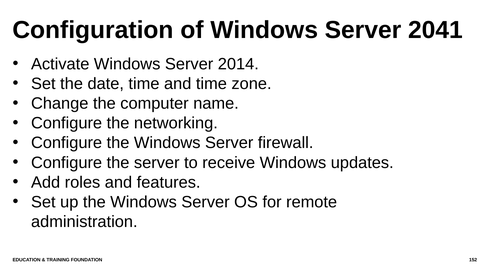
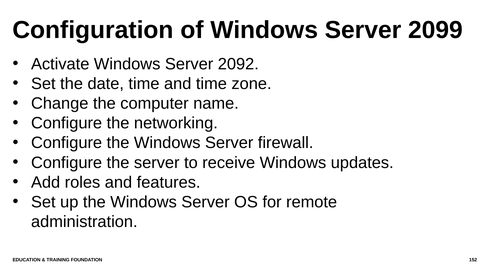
2041: 2041 -> 2099
2014: 2014 -> 2092
